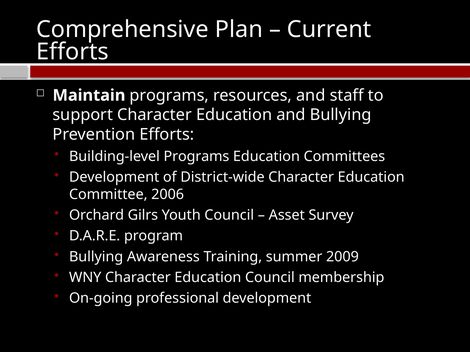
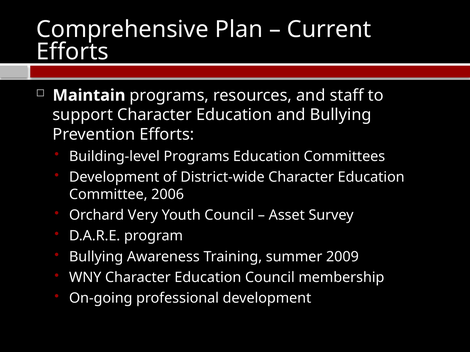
Gilrs: Gilrs -> Very
